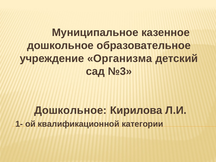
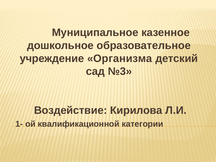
Дошкольное at (70, 110): Дошкольное -> Воздействие
